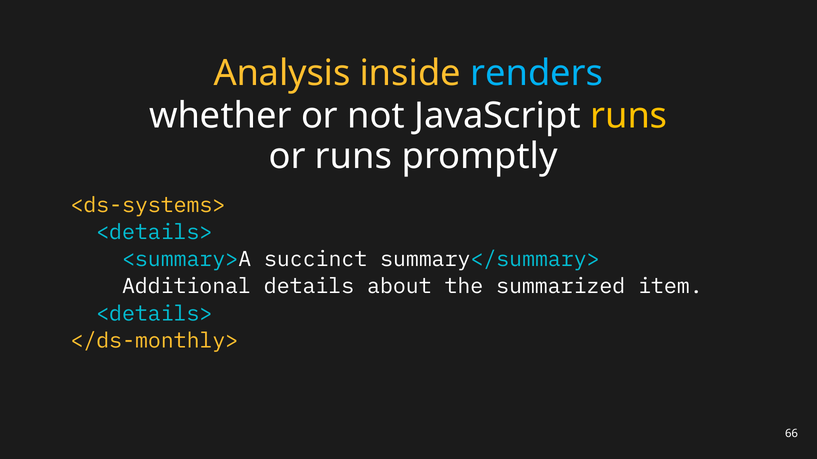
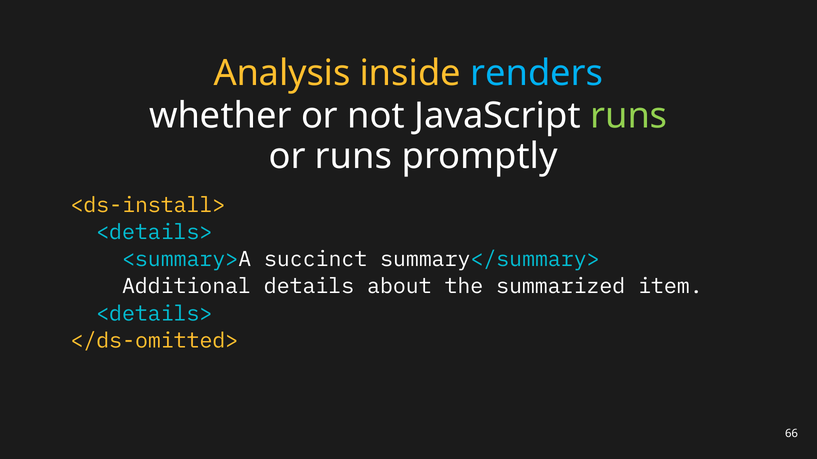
runs at (629, 116) colour: yellow -> light green
<ds-systems>: <ds-systems> -> <ds-install>
</ds-monthly>: </ds-monthly> -> </ds-omitted>
